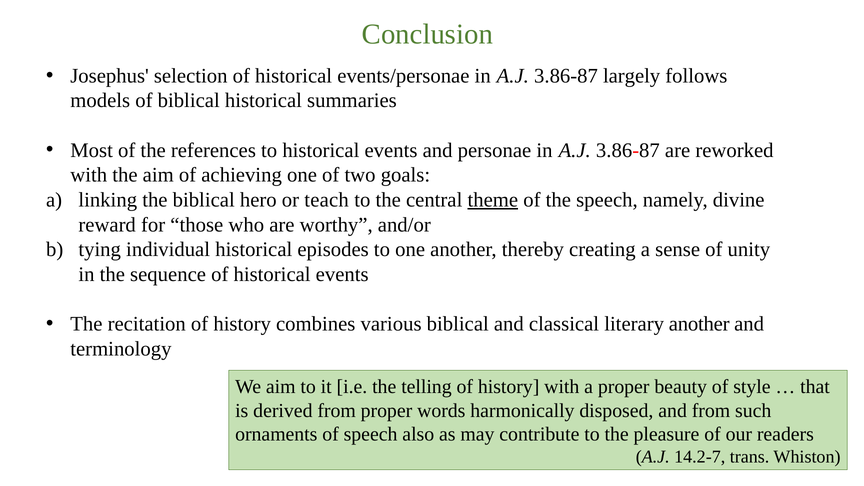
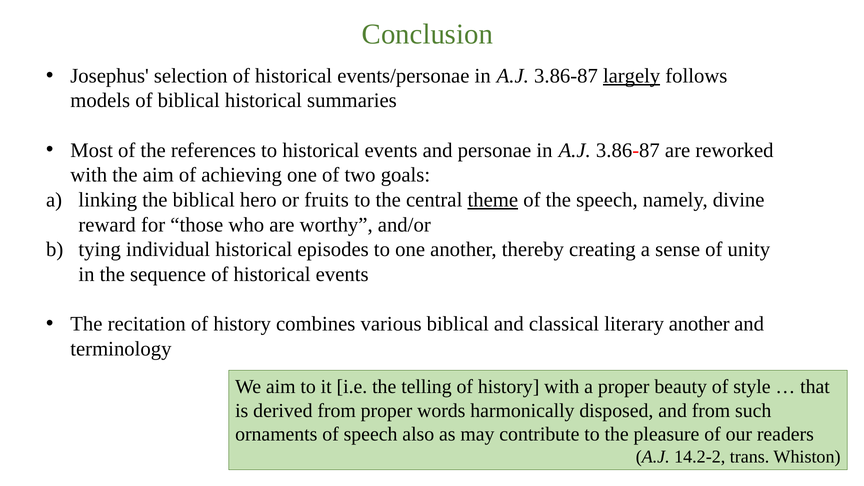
largely underline: none -> present
teach: teach -> fruits
14.2-7: 14.2-7 -> 14.2-2
